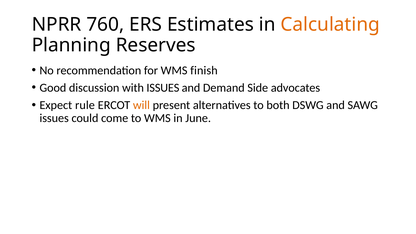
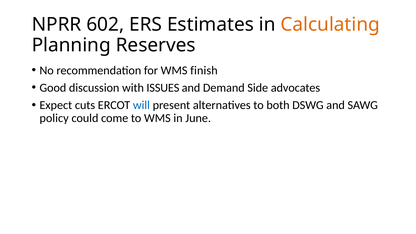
760: 760 -> 602
rule: rule -> cuts
will colour: orange -> blue
issues at (54, 118): issues -> policy
